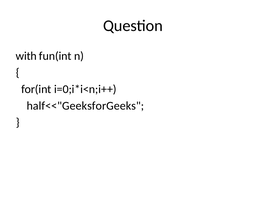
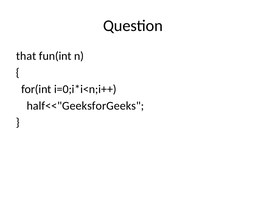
with: with -> that
